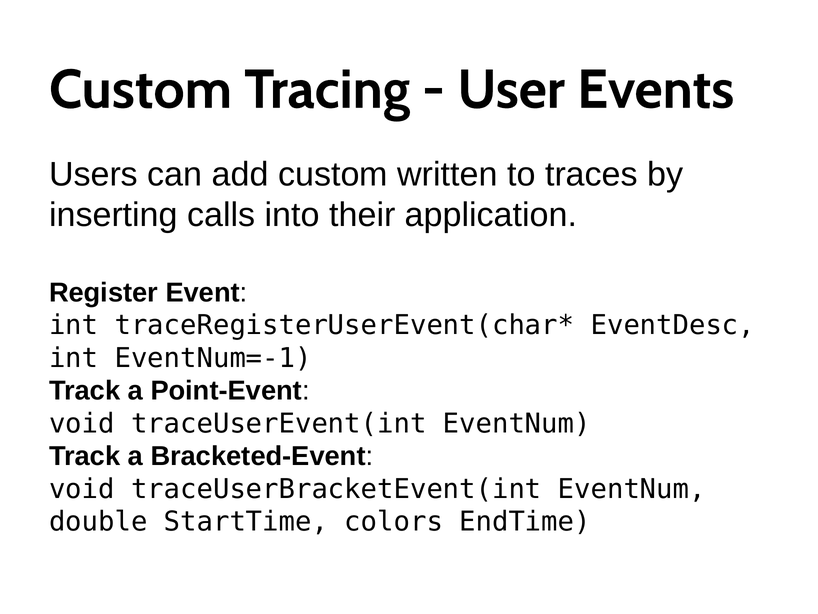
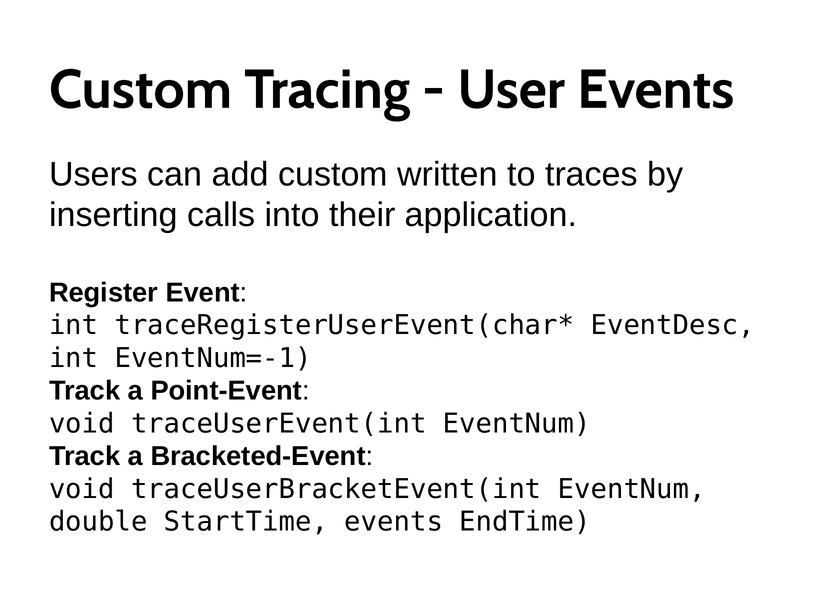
StartTime colors: colors -> events
